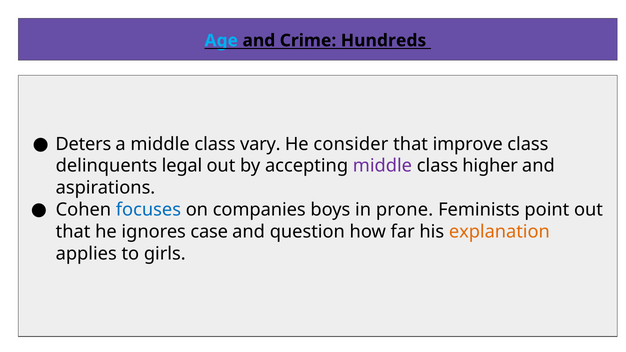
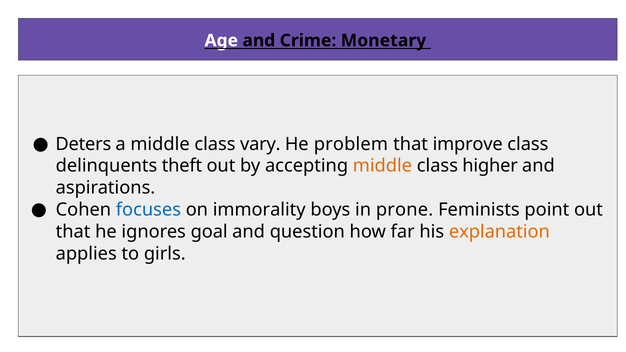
Age colour: light blue -> white
Hundreds: Hundreds -> Monetary
consider: consider -> problem
legal: legal -> theft
middle at (382, 166) colour: purple -> orange
companies: companies -> immorality
case: case -> goal
